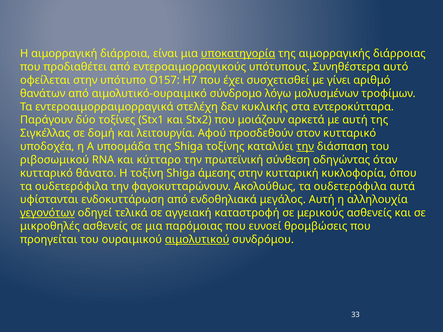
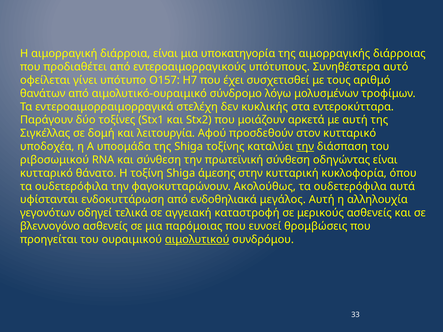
υποκατηγορία underline: present -> none
οφείλεται στην: στην -> γίνει
γίνει: γίνει -> τους
και κύτταρο: κύτταρο -> σύνθεση
οδηγώντας όταν: όταν -> είναι
γεγονότων underline: present -> none
μικροθηλές: μικροθηλές -> βλεννογόνο
